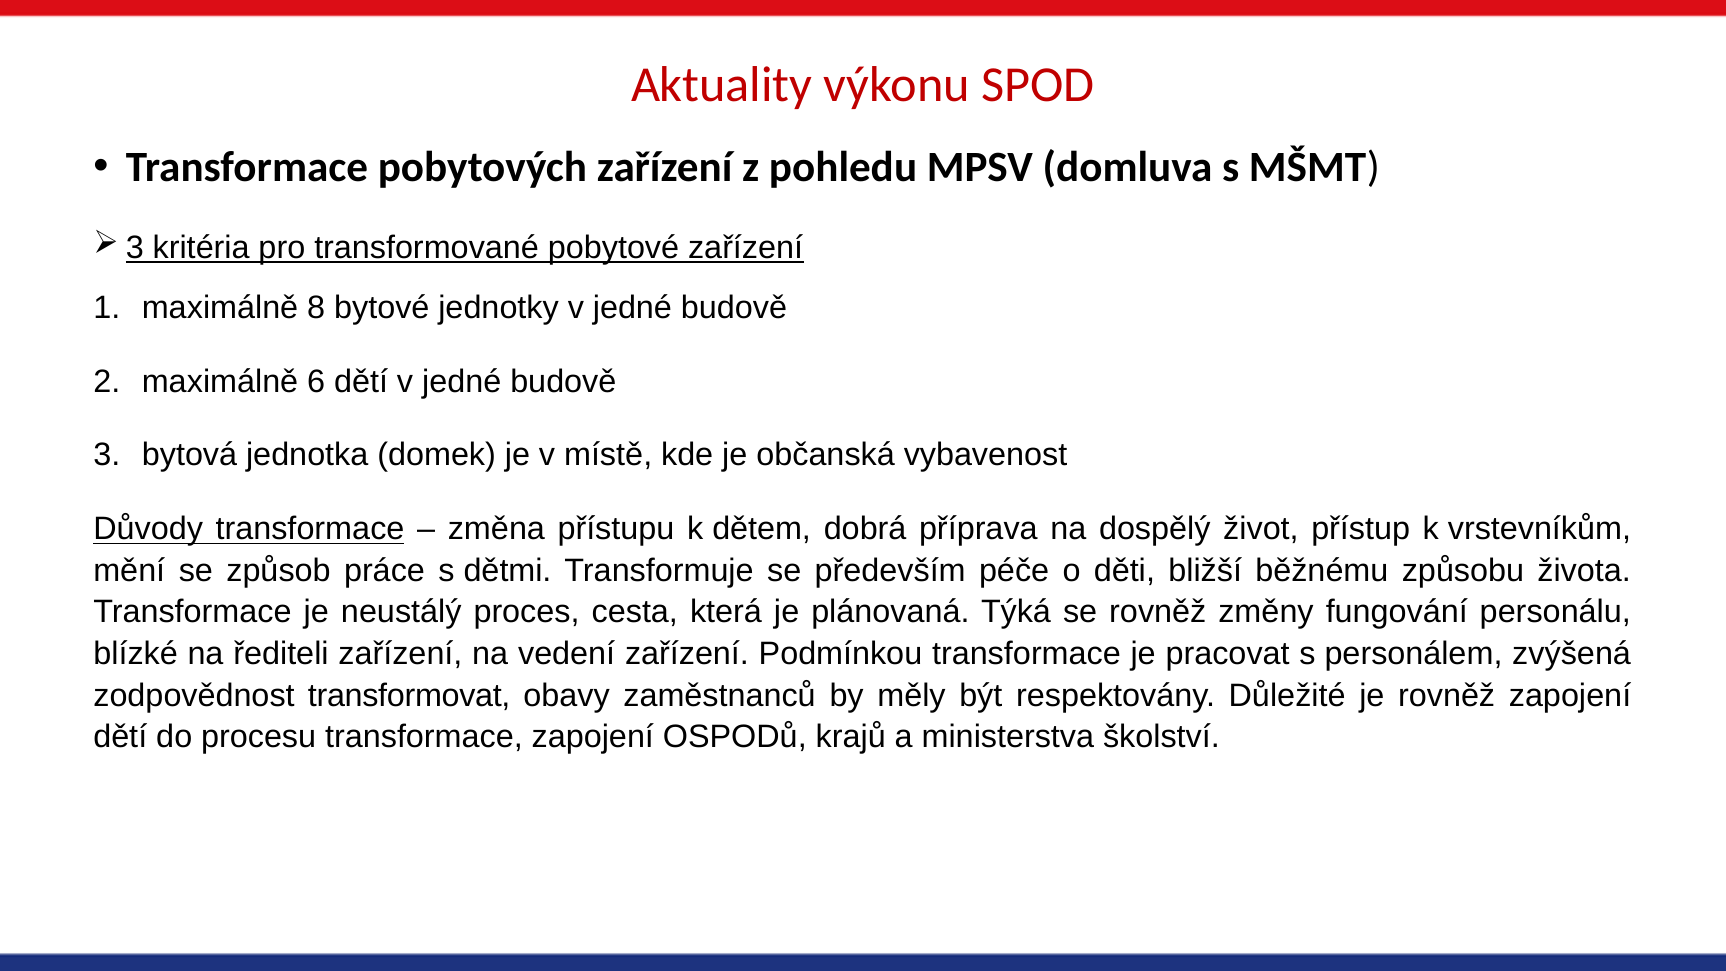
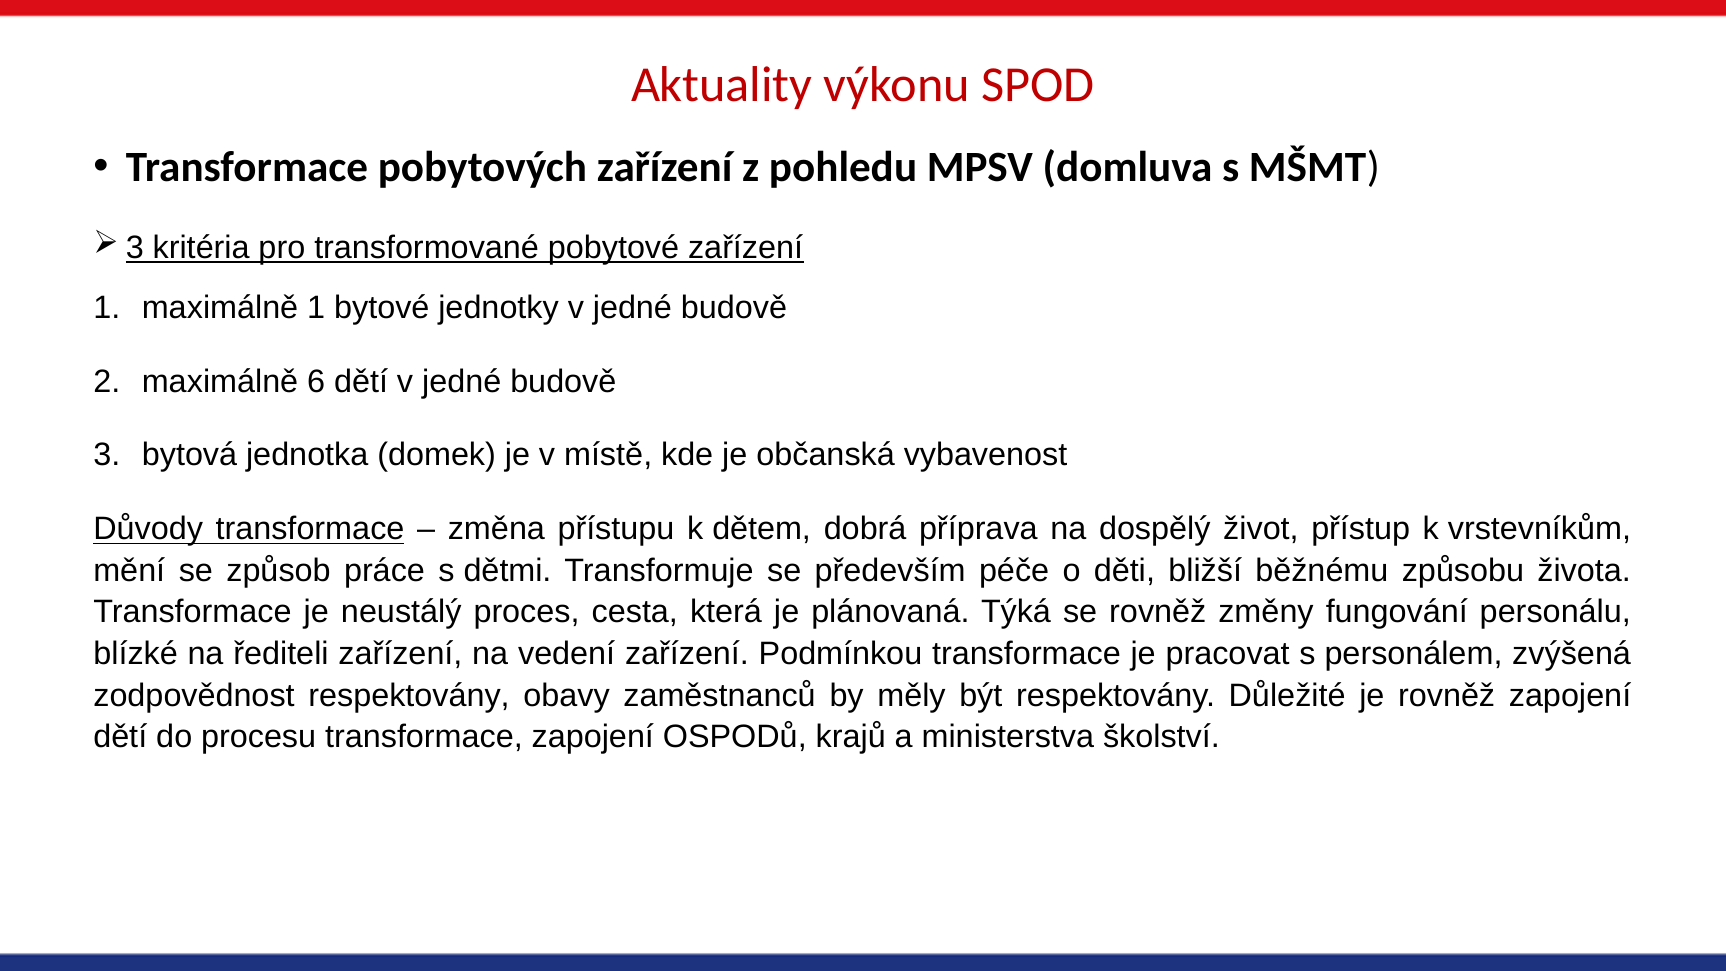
maximálně 8: 8 -> 1
zodpovědnost transformovat: transformovat -> respektovány
